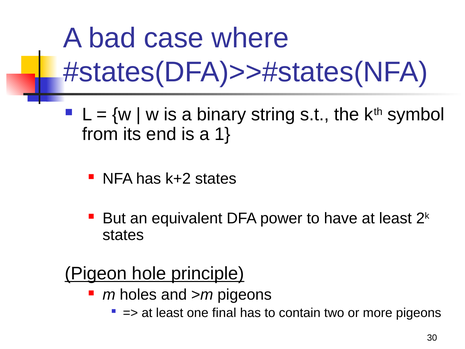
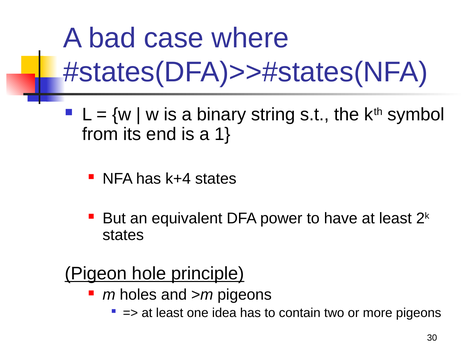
k+2: k+2 -> k+4
final: final -> idea
